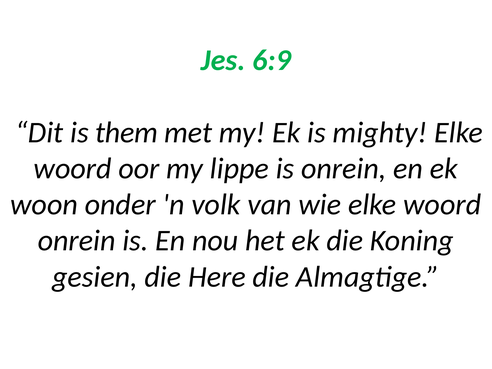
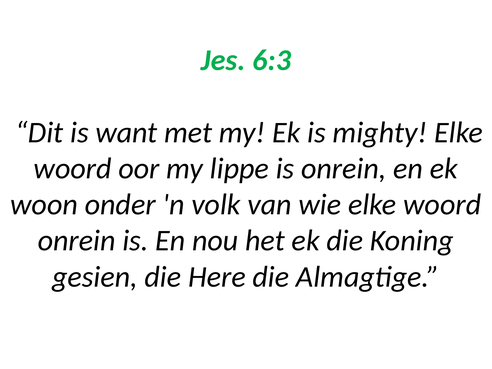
6:9: 6:9 -> 6:3
them: them -> want
